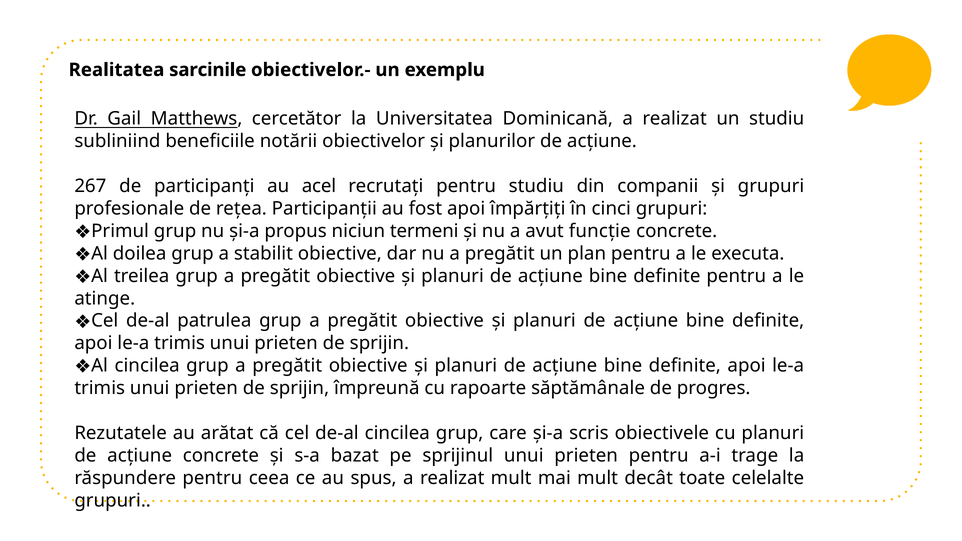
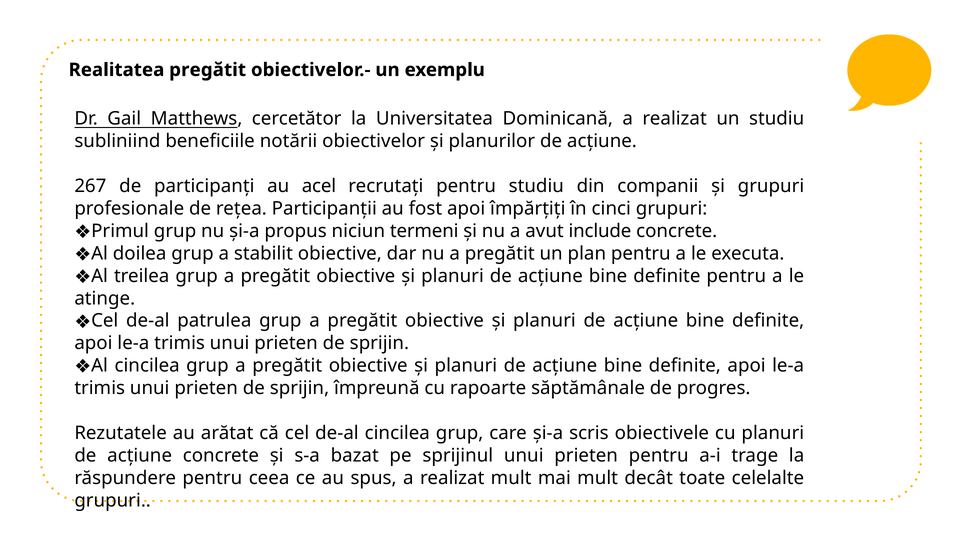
Realitatea sarcinile: sarcinile -> pregătit
funcție: funcție -> include
